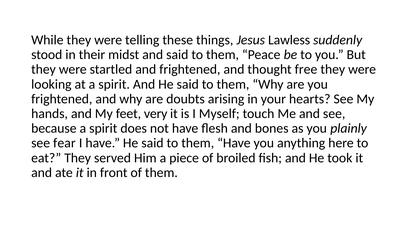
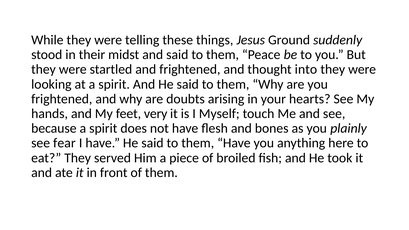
Lawless: Lawless -> Ground
free: free -> into
